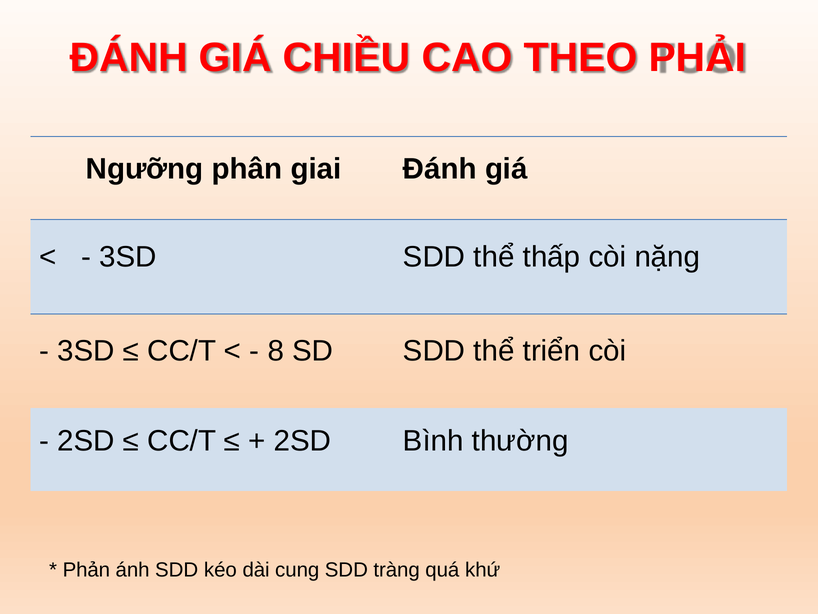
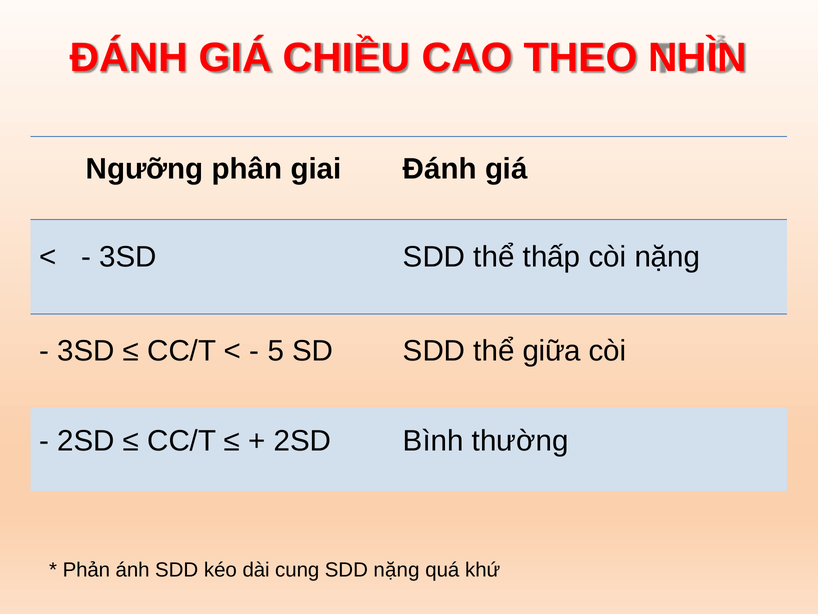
PHẢI: PHẢI -> NHÌN
8: 8 -> 5
triển: triển -> giữa
SDD tràng: tràng -> nặng
